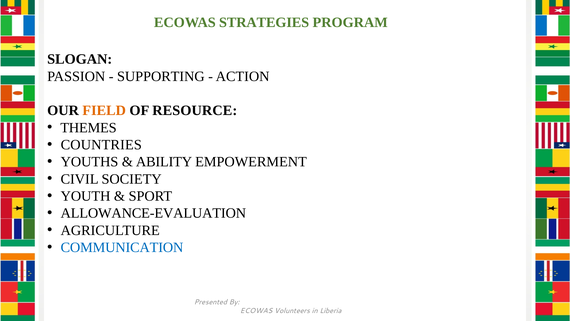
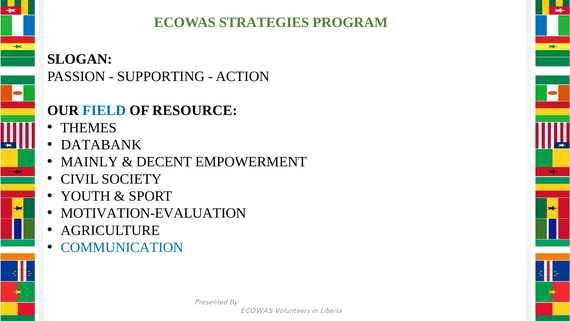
FIELD colour: orange -> blue
COUNTRIES: COUNTRIES -> DATABANK
YOUTHS: YOUTHS -> MAINLY
ABILITY: ABILITY -> DECENT
ALLOWANCE-EVALUATION: ALLOWANCE-EVALUATION -> MOTIVATION-EVALUATION
